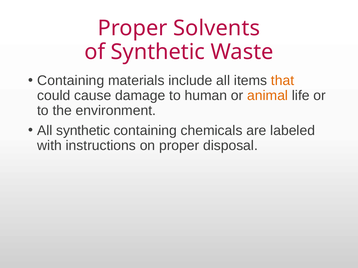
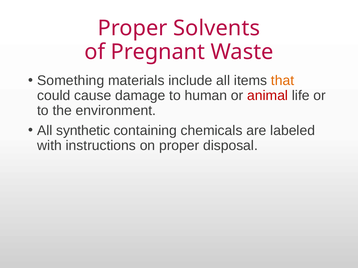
of Synthetic: Synthetic -> Pregnant
Containing at (71, 81): Containing -> Something
animal colour: orange -> red
